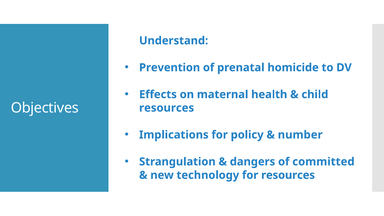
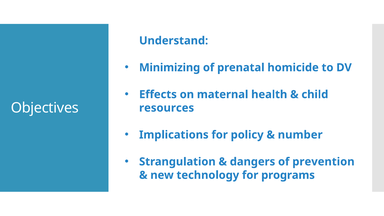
Prevention: Prevention -> Minimizing
committed: committed -> prevention
for resources: resources -> programs
